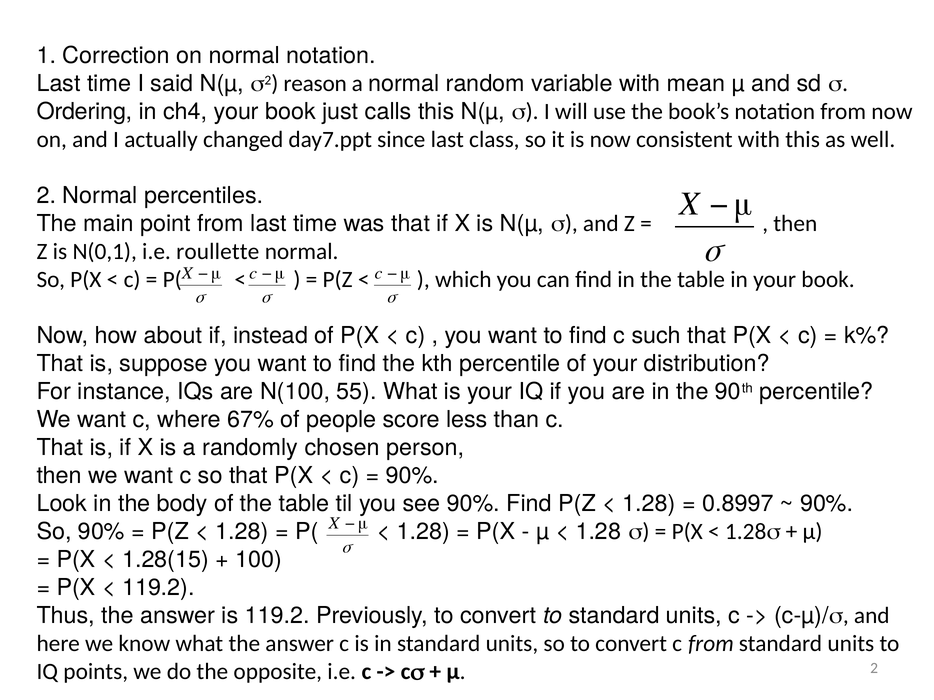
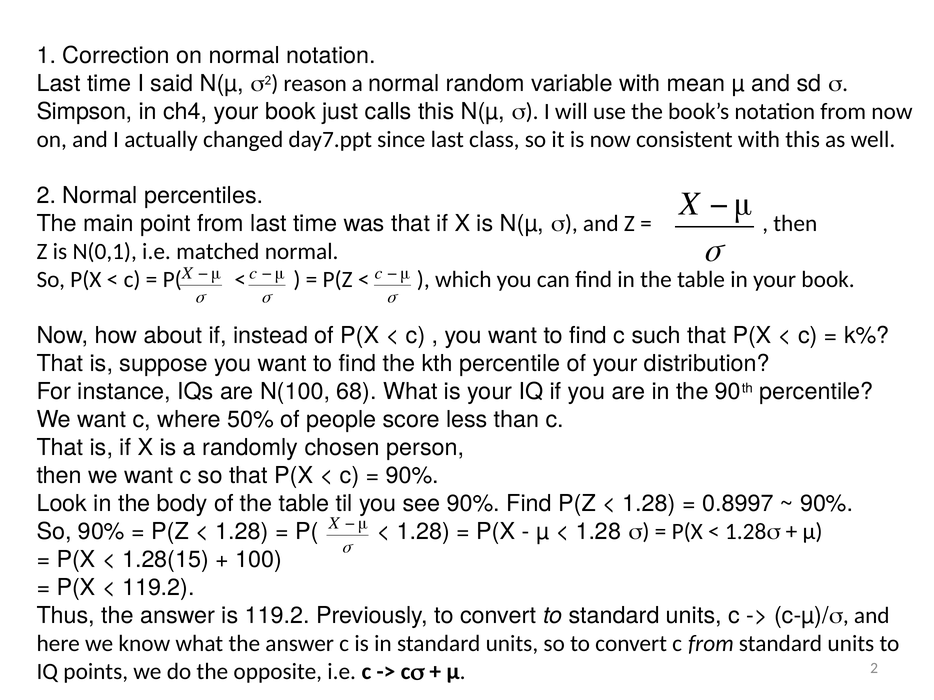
Ordering: Ordering -> Simpson
roullette: roullette -> matched
55: 55 -> 68
67%: 67% -> 50%
